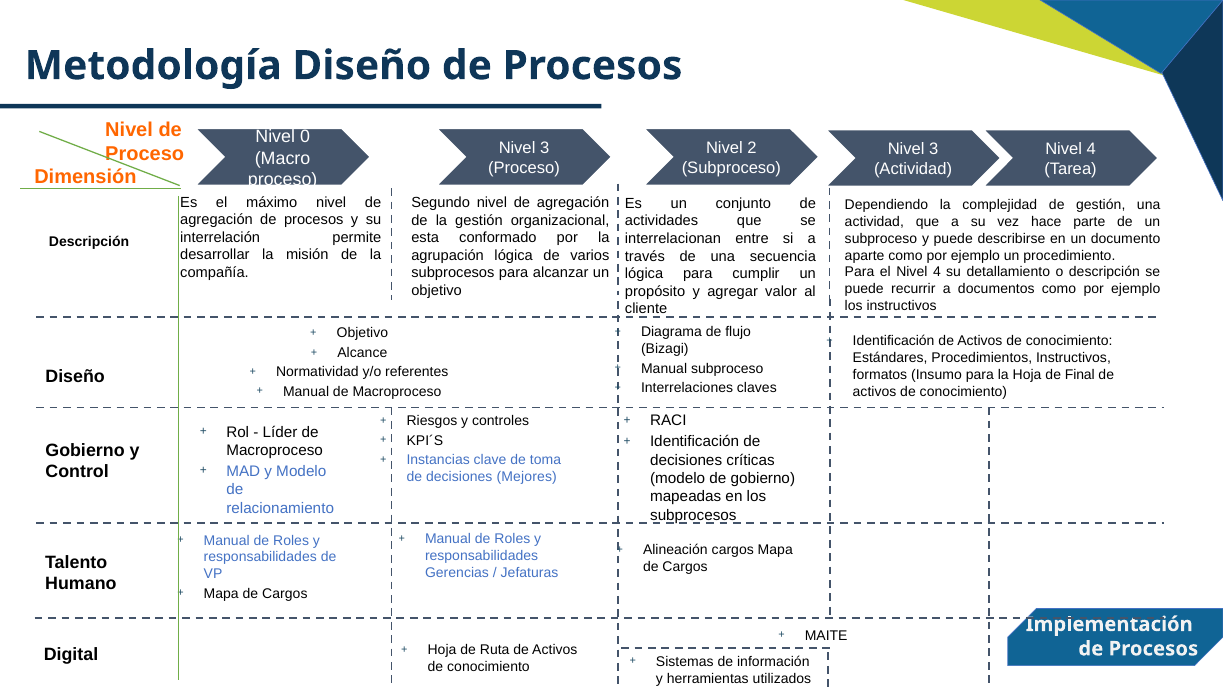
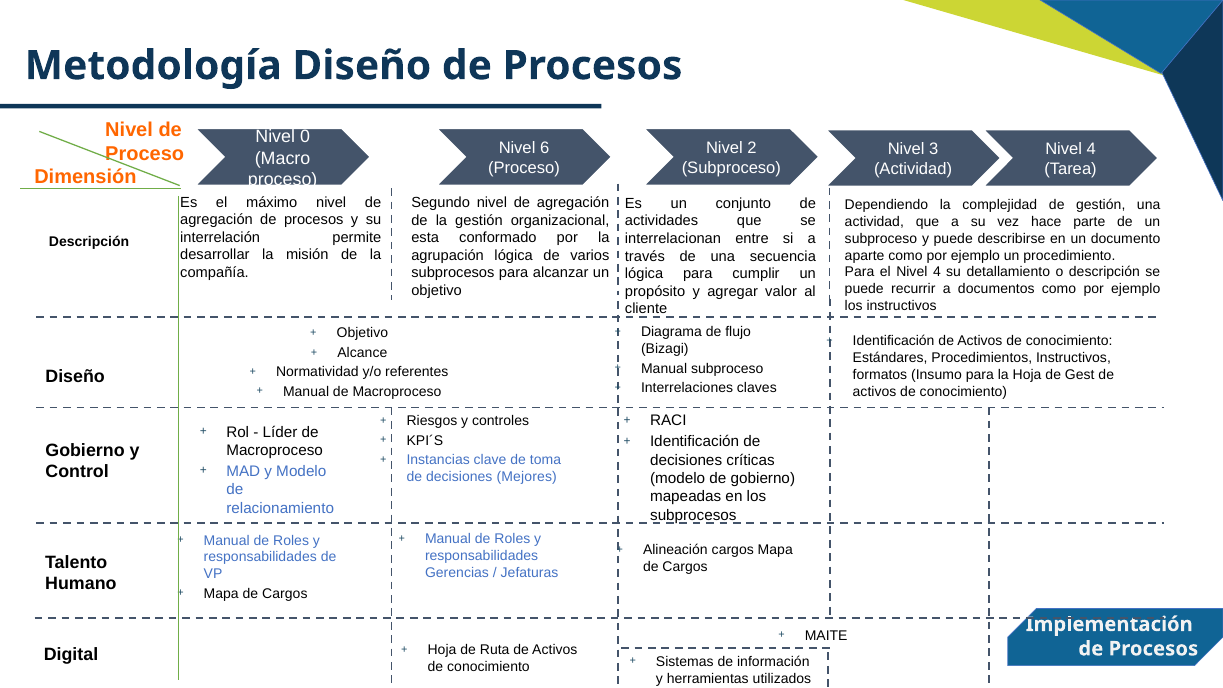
3 at (545, 148): 3 -> 6
Final: Final -> Gest
